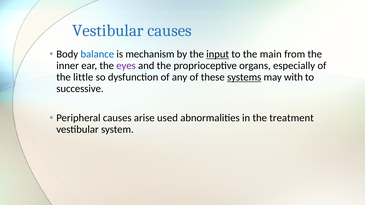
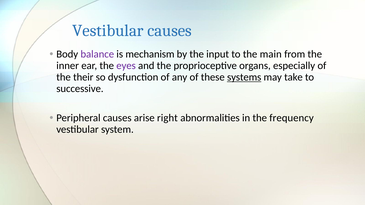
balance colour: blue -> purple
input underline: present -> none
little: little -> their
with: with -> take
used: used -> right
treatment: treatment -> frequency
